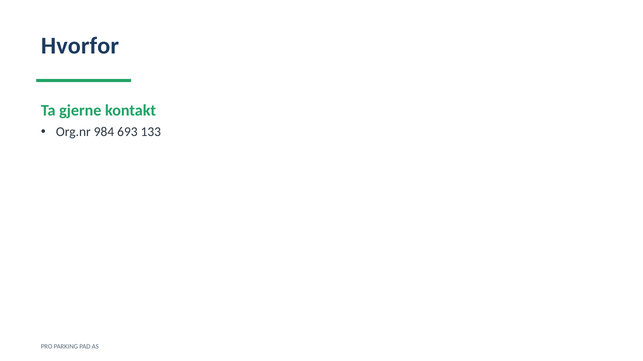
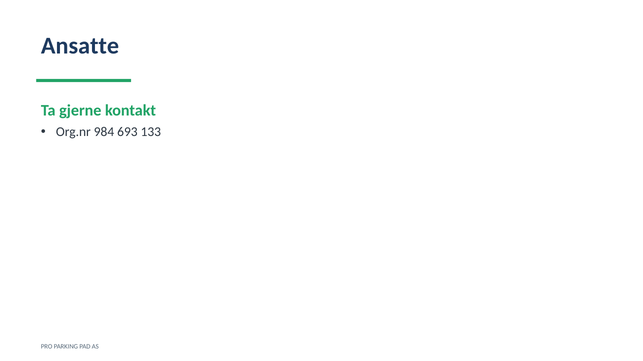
Hvorfor: Hvorfor -> Ansatte
